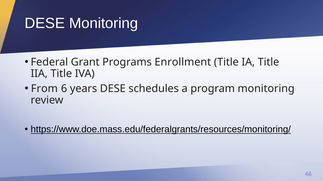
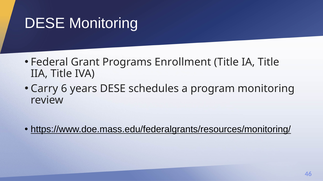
From: From -> Carry
